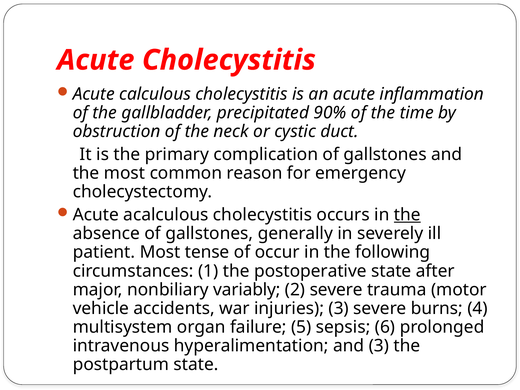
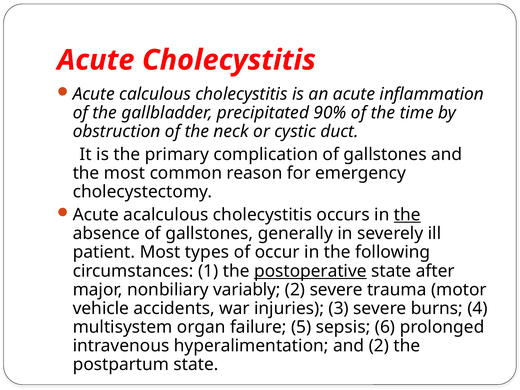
tense: tense -> types
postoperative underline: none -> present
and 3: 3 -> 2
